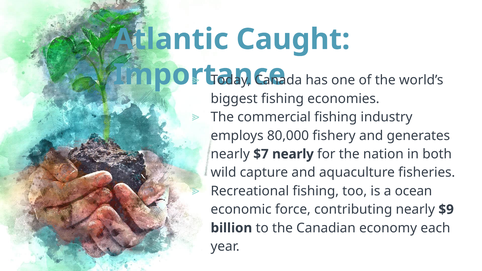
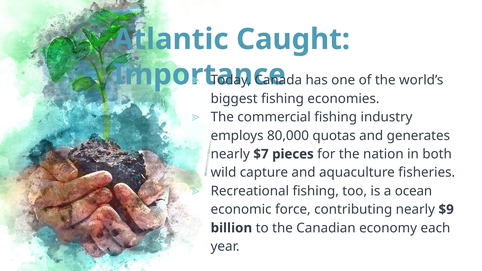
fishery: fishery -> quotas
$7 nearly: nearly -> pieces
